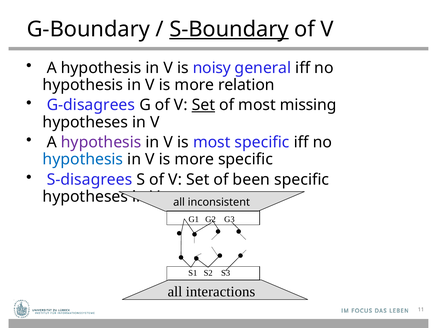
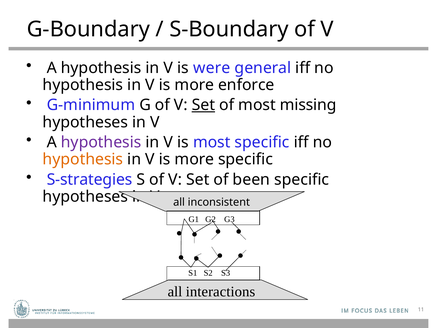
S-Boundary underline: present -> none
noisy: noisy -> were
relation: relation -> enforce
G-disagrees: G-disagrees -> G-minimum
hypothesis at (83, 159) colour: blue -> orange
S-disagrees: S-disagrees -> S-strategies
